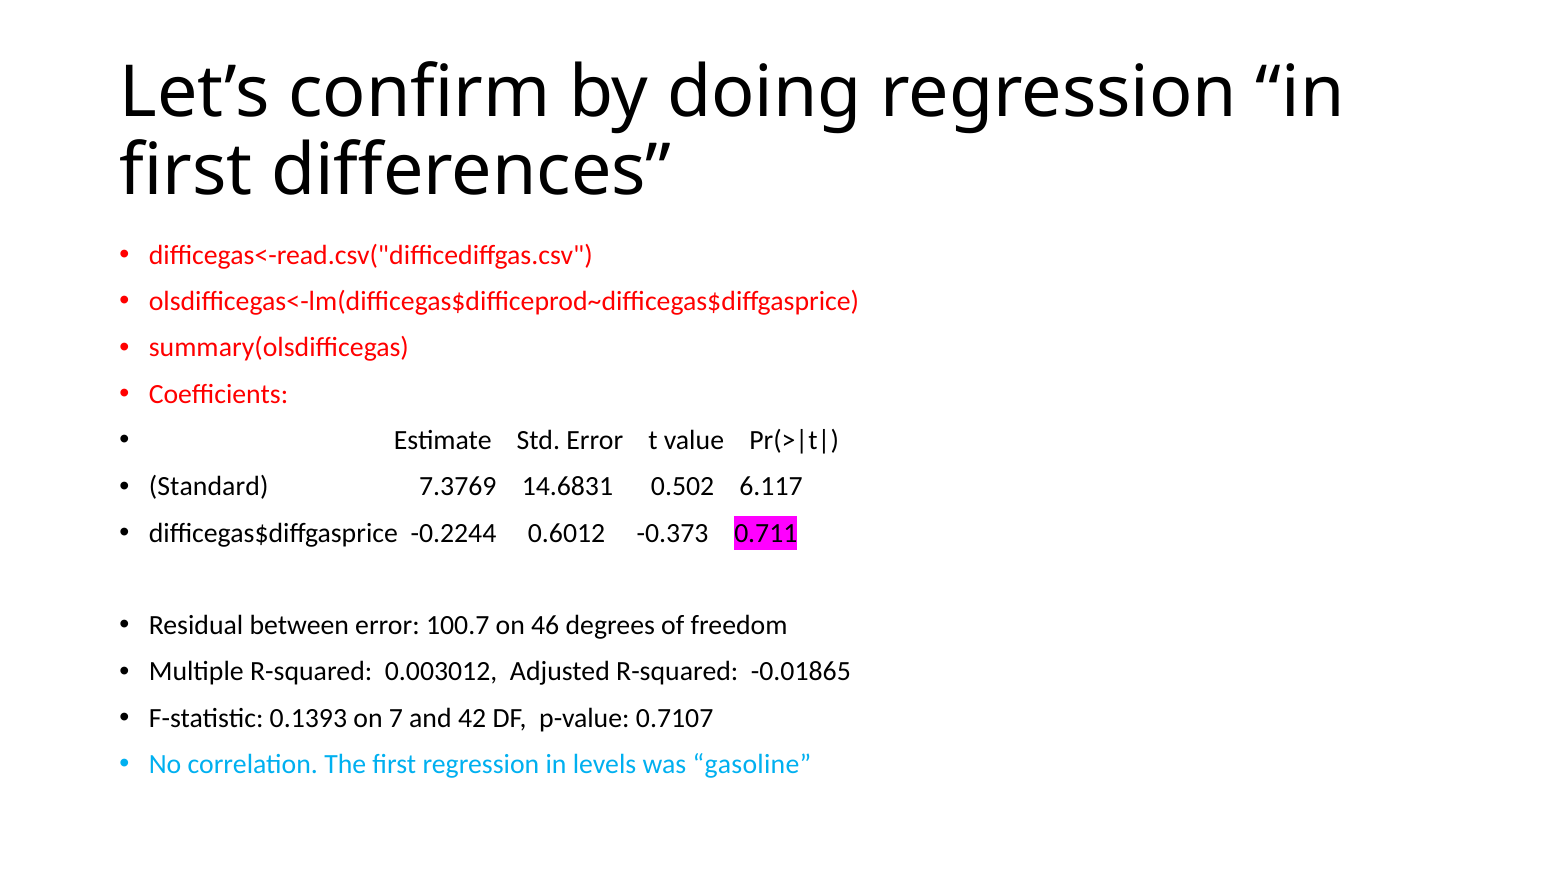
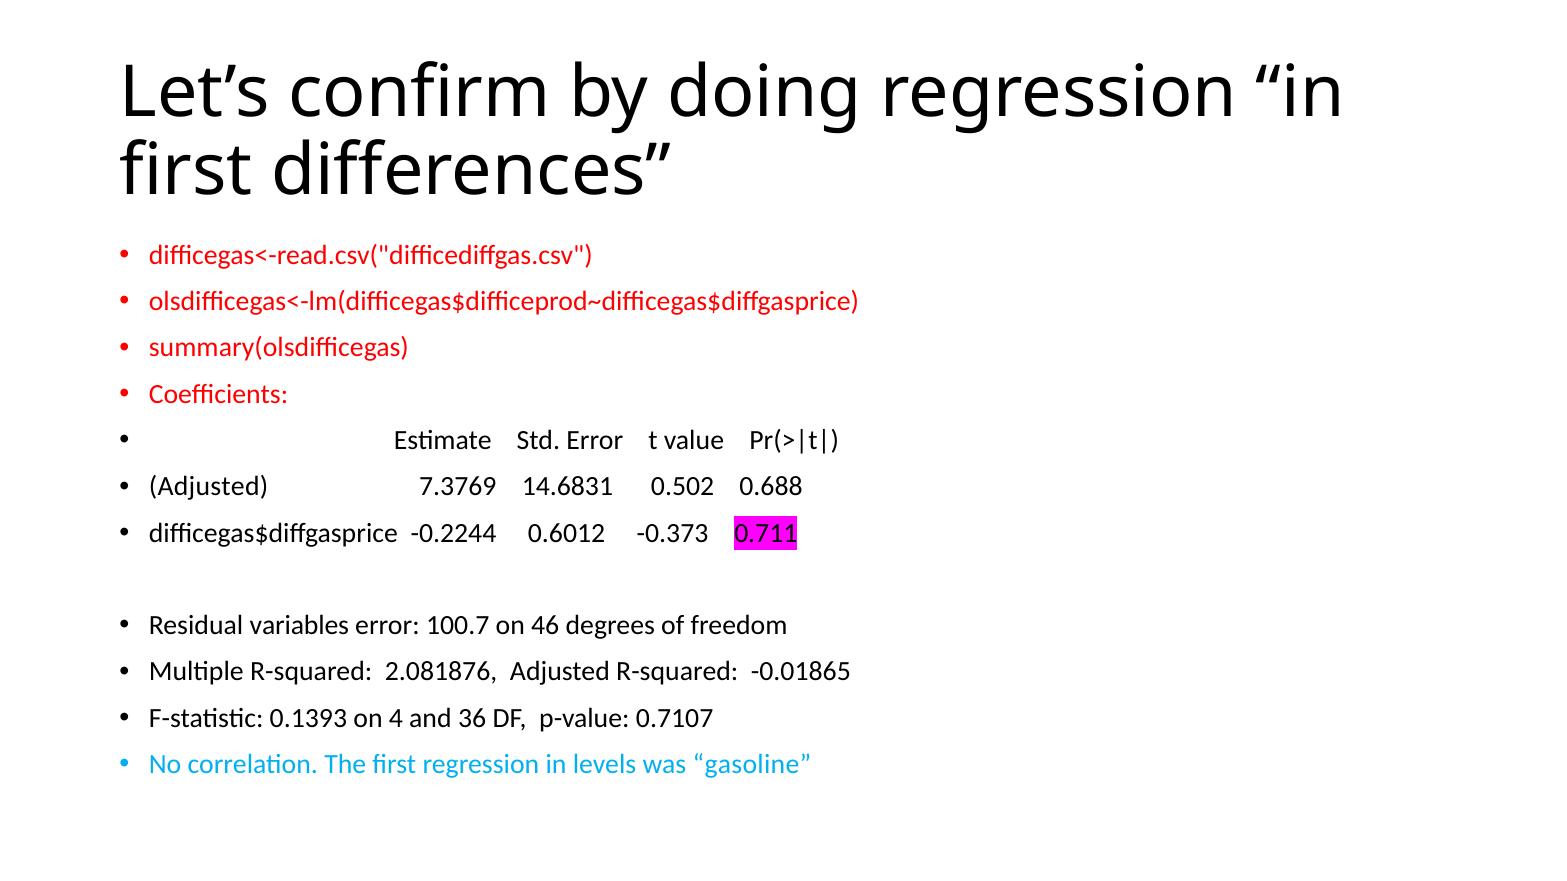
Standard at (209, 487): Standard -> Adjusted
6.117: 6.117 -> 0.688
between: between -> variables
0.003012: 0.003012 -> 2.081876
7: 7 -> 4
42: 42 -> 36
